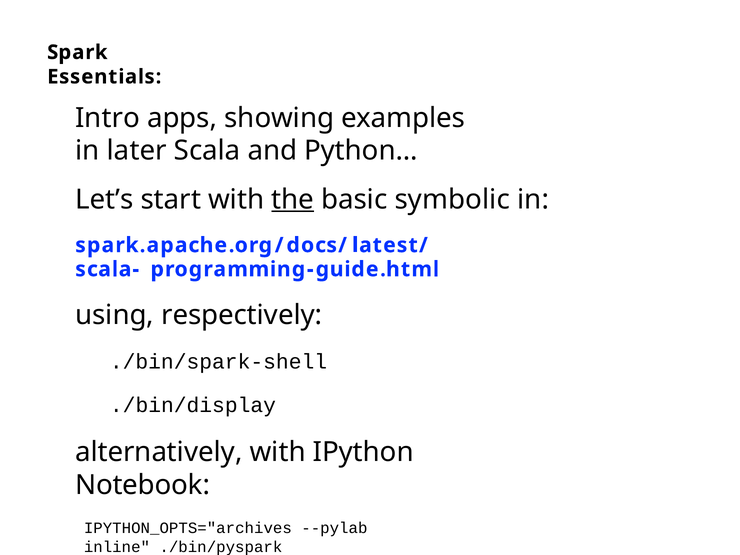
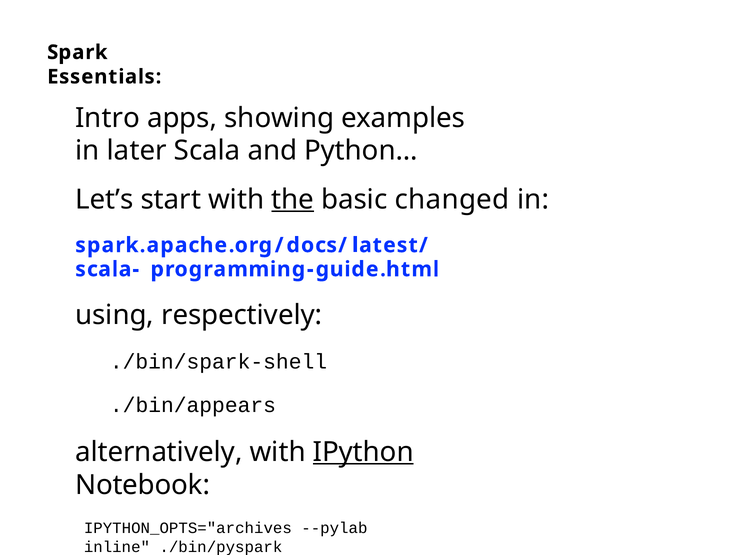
symbolic: symbolic -> changed
./bin/display: ./bin/display -> ./bin/appears
IPython underline: none -> present
